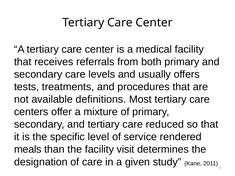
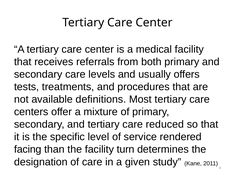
meals: meals -> facing
visit: visit -> turn
